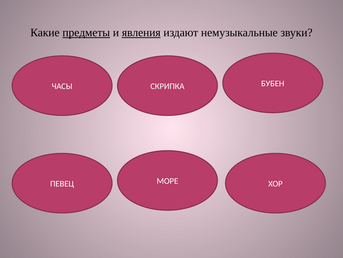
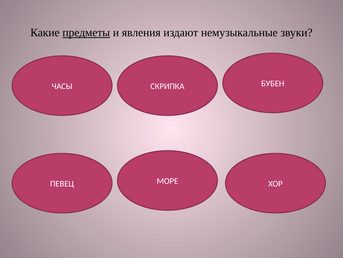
явления underline: present -> none
